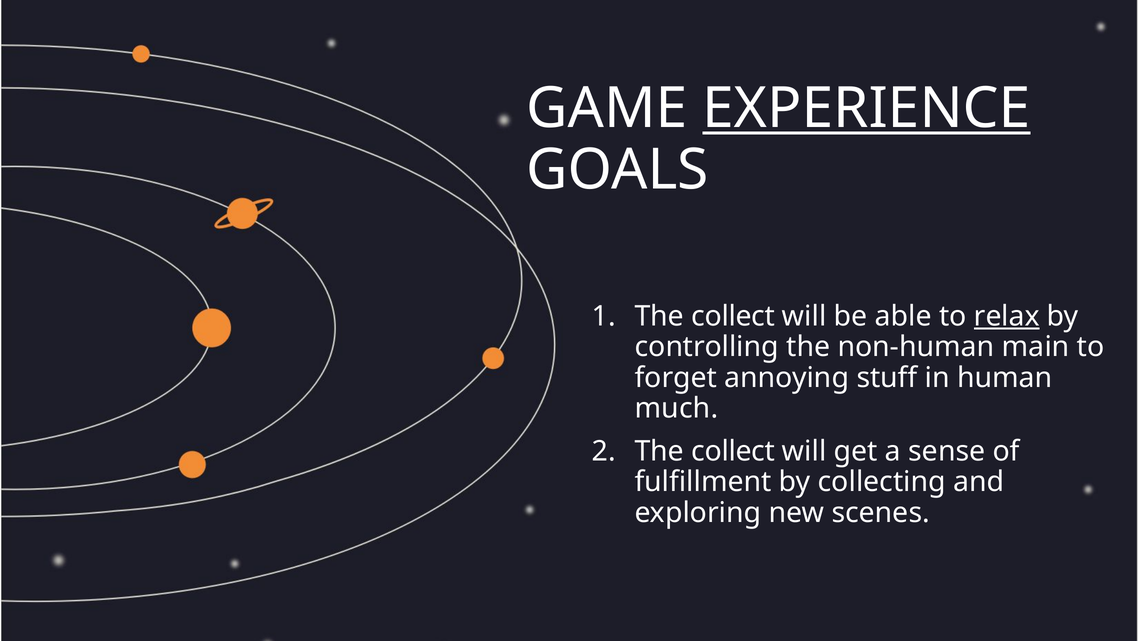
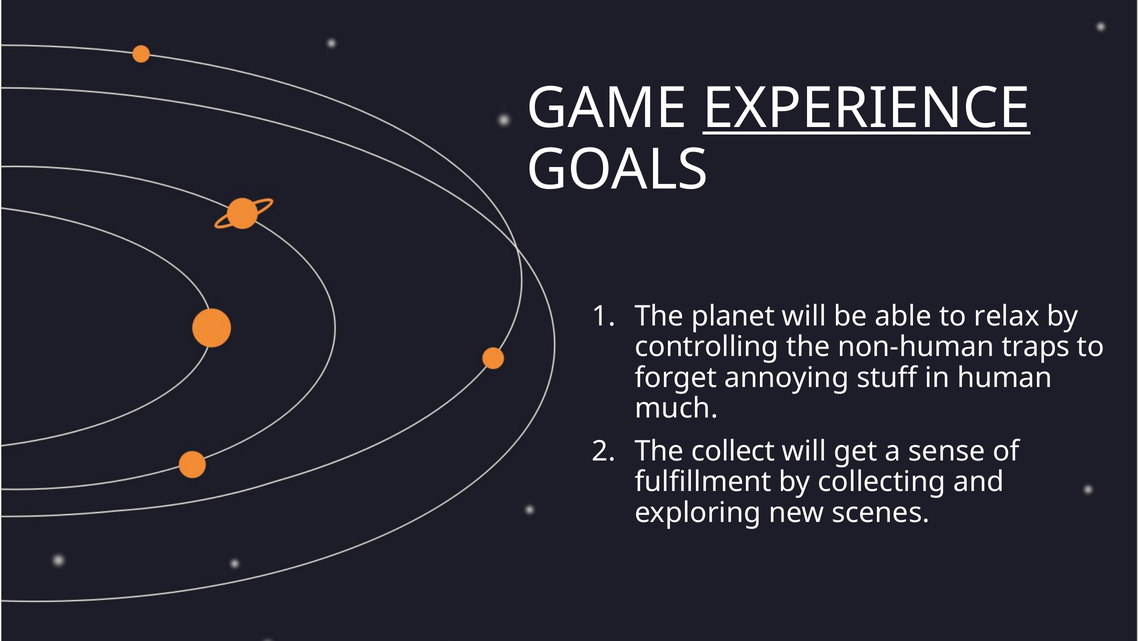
collect at (733, 316): collect -> planet
relax underline: present -> none
main: main -> traps
